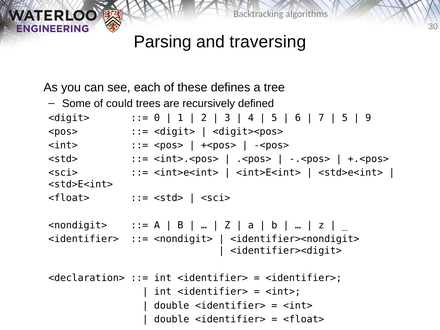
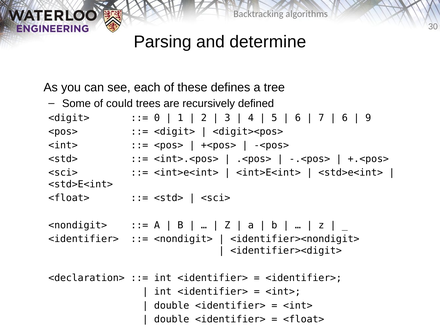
traversing: traversing -> determine
5 at (345, 118): 5 -> 6
